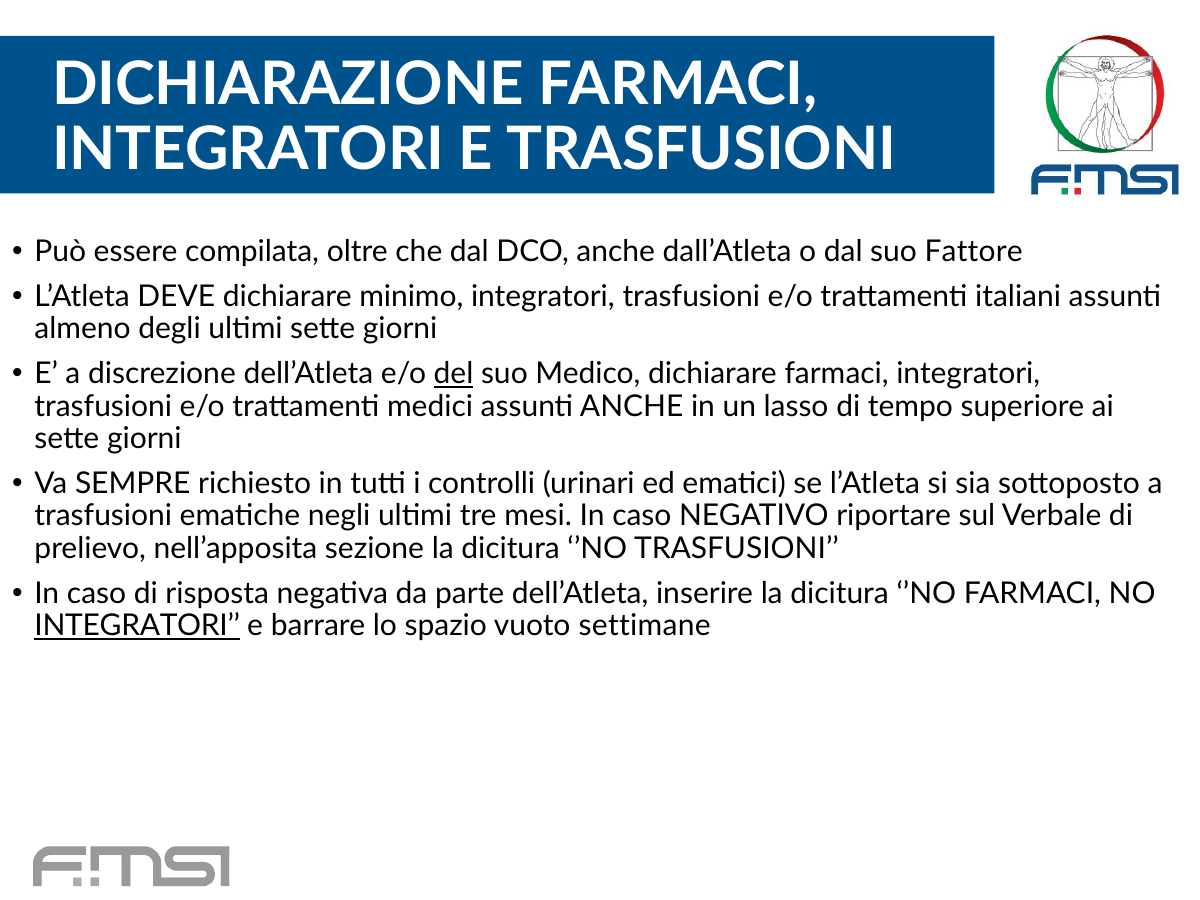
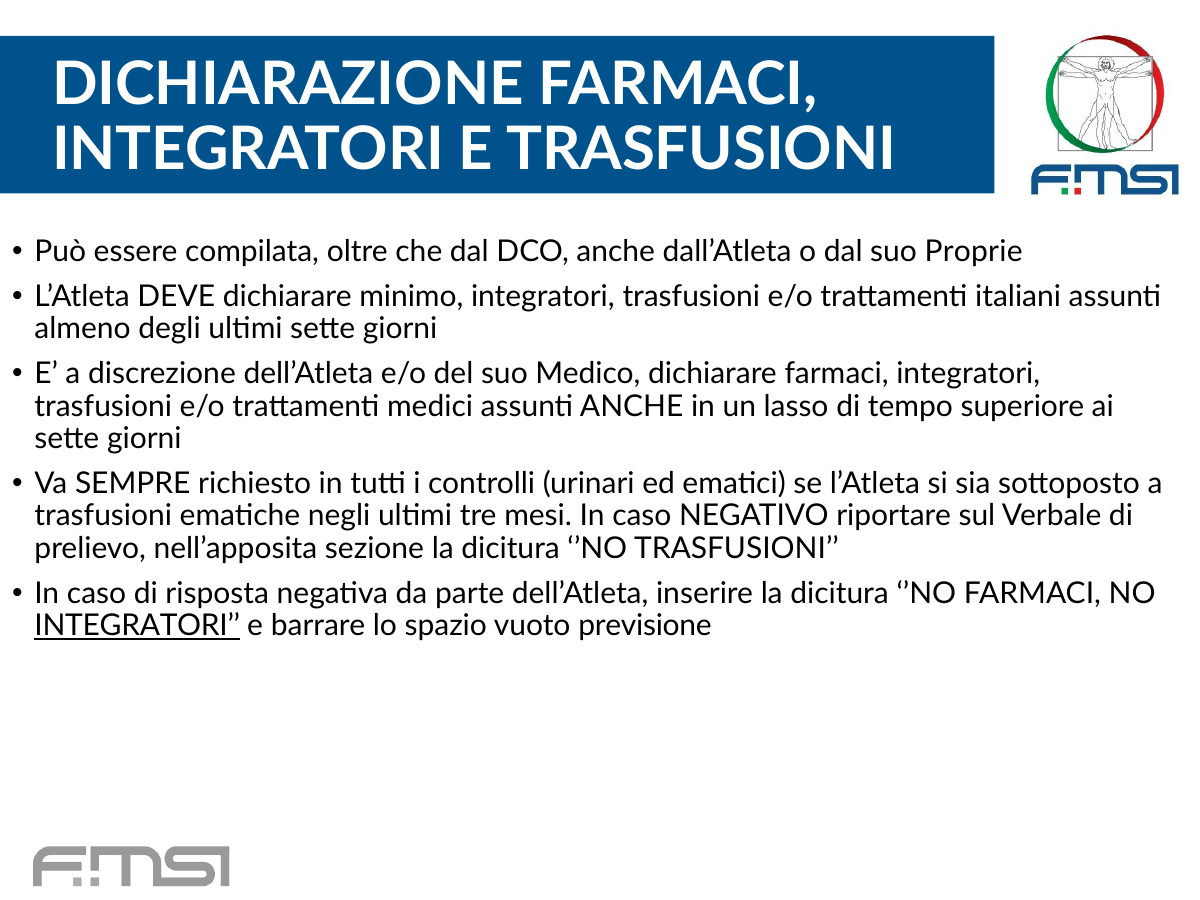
Fattore: Fattore -> Proprie
del underline: present -> none
settimane: settimane -> previsione
